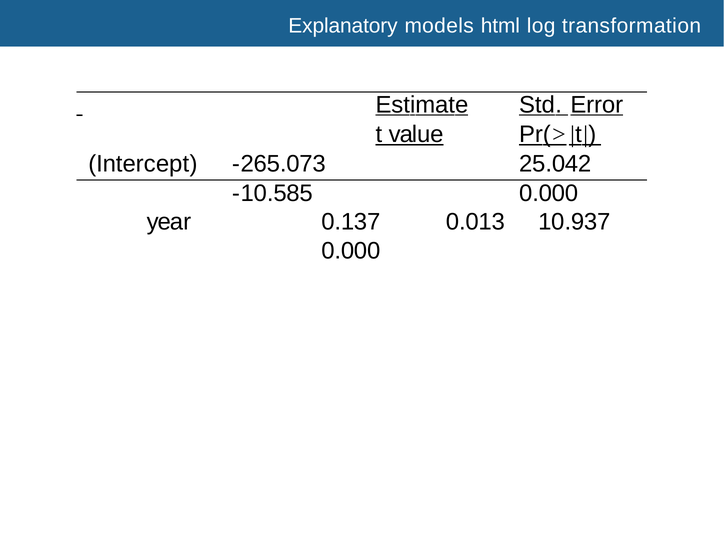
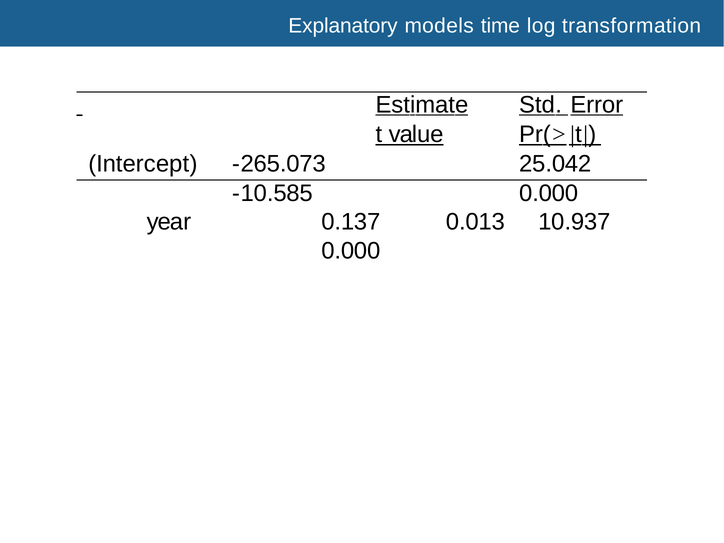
html: html -> time
